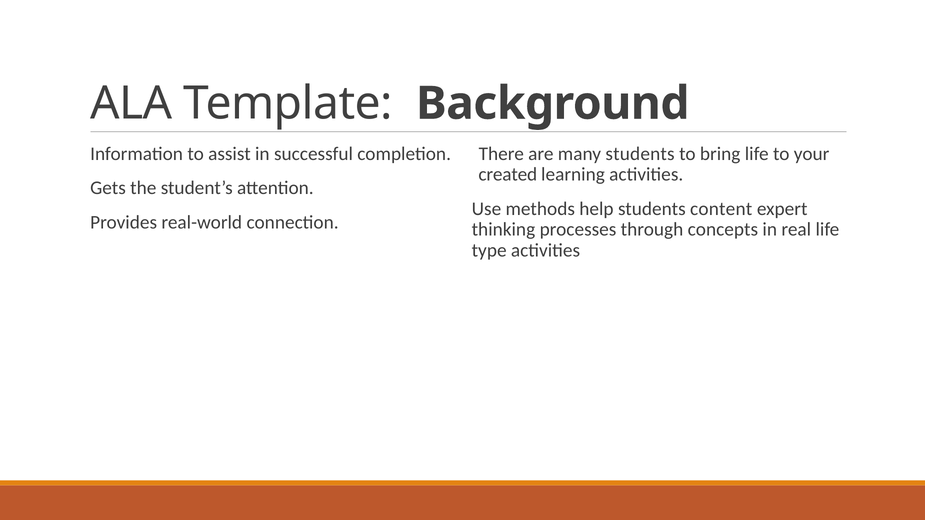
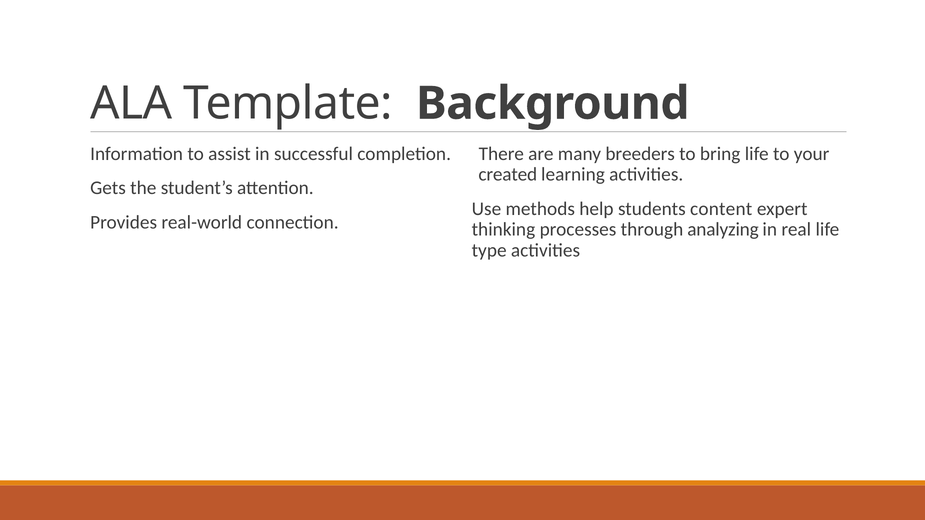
many students: students -> breeders
concepts: concepts -> analyzing
